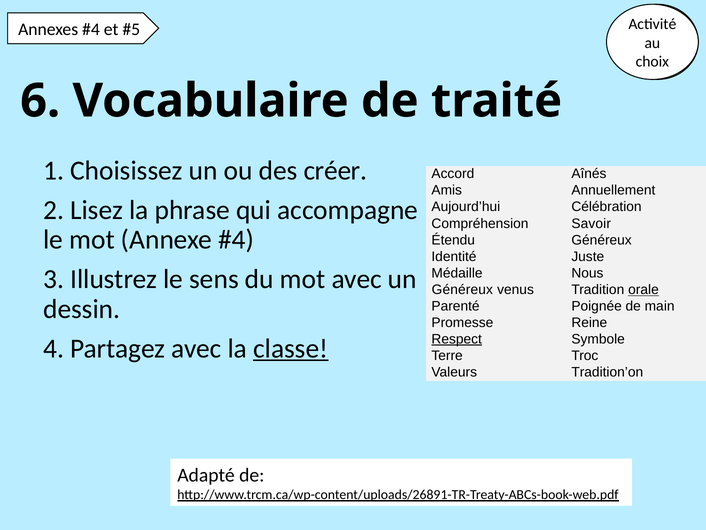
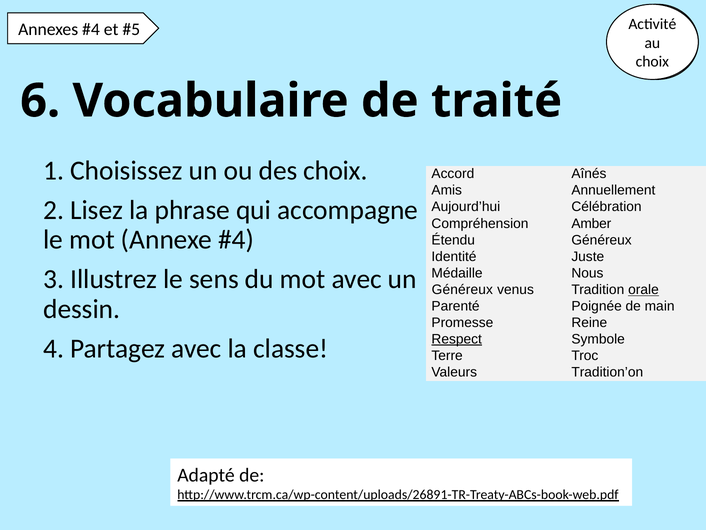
des créer: créer -> choix
Savoir: Savoir -> Amber
classe underline: present -> none
